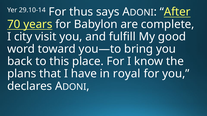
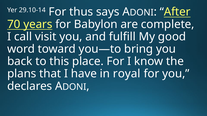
city: city -> call
